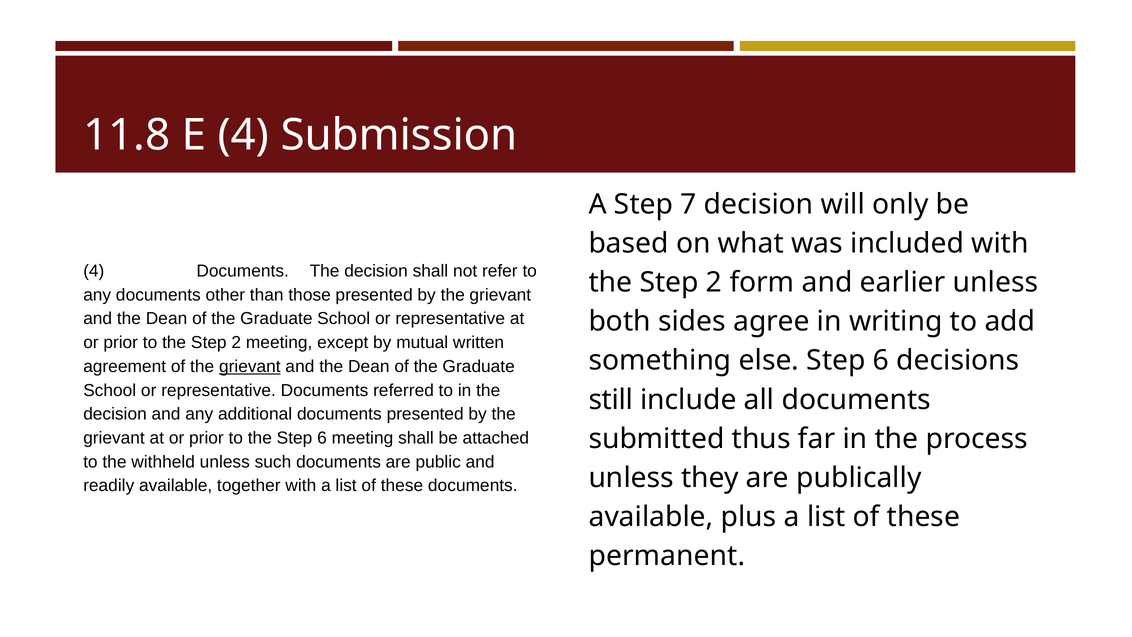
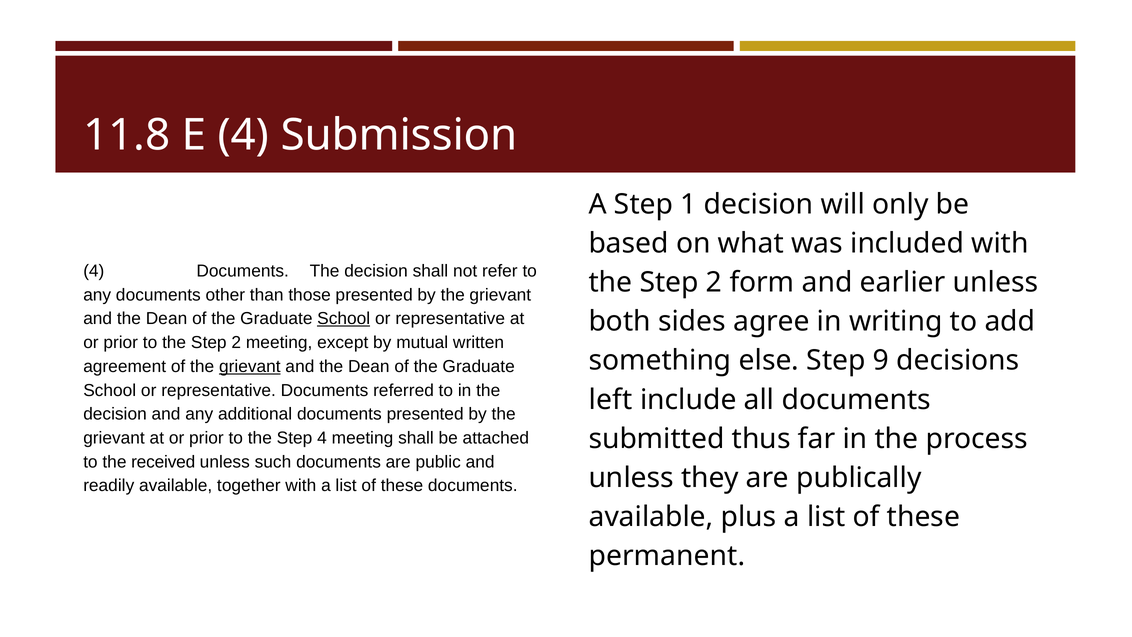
7: 7 -> 1
School at (344, 319) underline: none -> present
else Step 6: 6 -> 9
still: still -> left
the Step 6: 6 -> 4
withheld: withheld -> received
